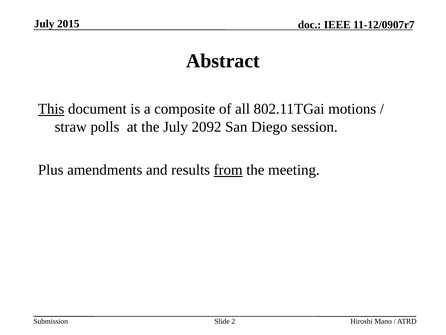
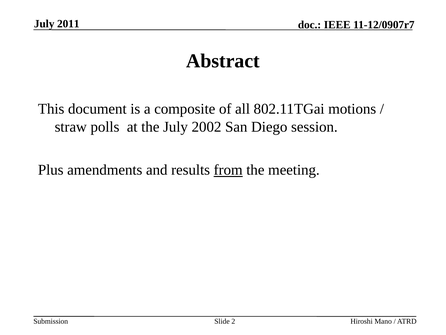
2015: 2015 -> 2011
This underline: present -> none
2092: 2092 -> 2002
